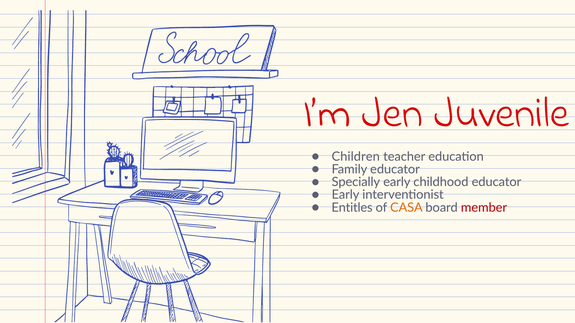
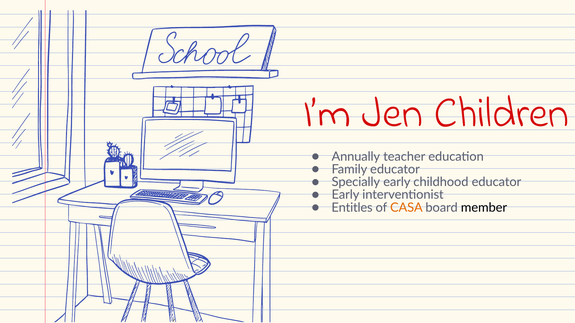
Juvenile: Juvenile -> Children
Children: Children -> Annually
member colour: red -> black
